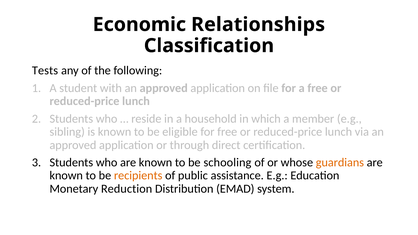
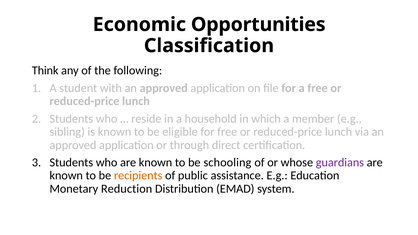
Relationships: Relationships -> Opportunities
Tests: Tests -> Think
guardians colour: orange -> purple
